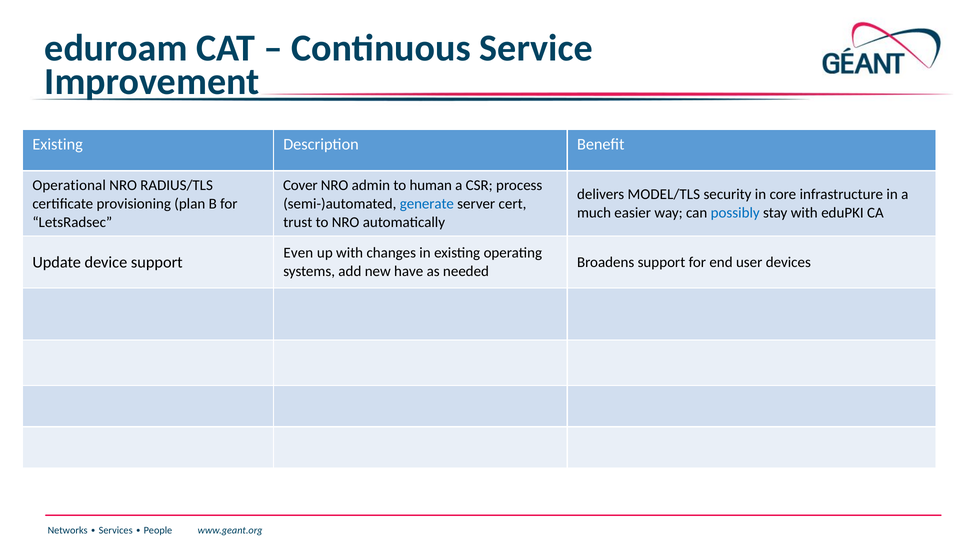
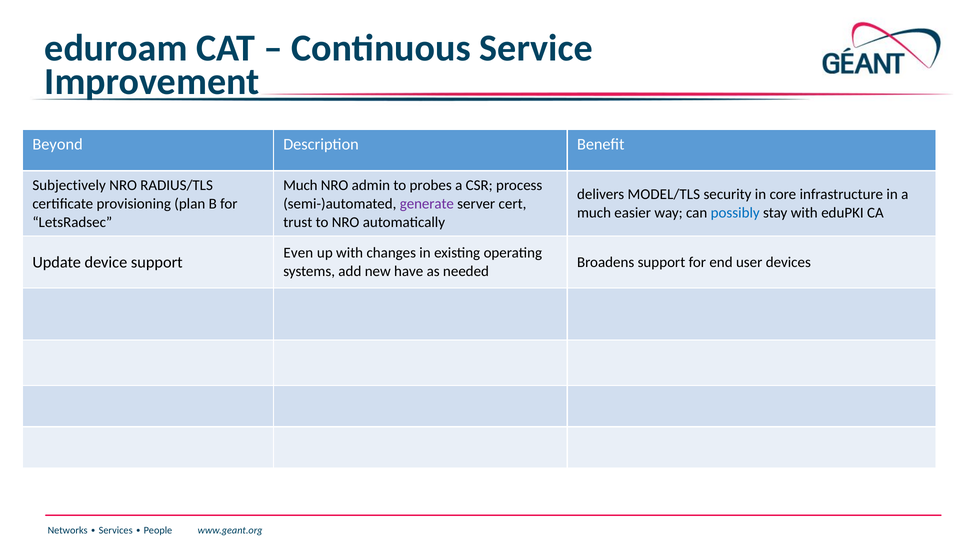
Existing at (58, 145): Existing -> Beyond
Operational: Operational -> Subjectively
Cover at (300, 185): Cover -> Much
human: human -> probes
generate colour: blue -> purple
